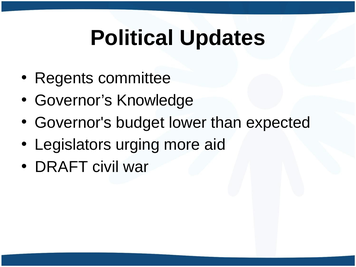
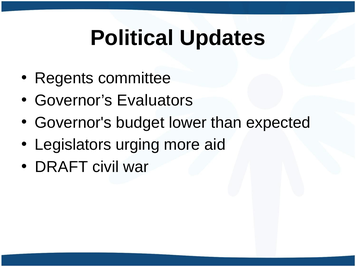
Knowledge: Knowledge -> Evaluators
